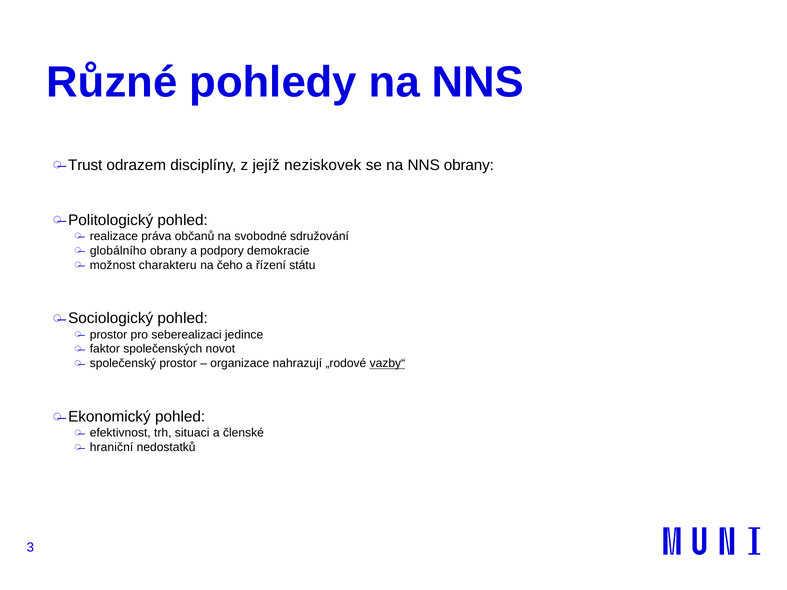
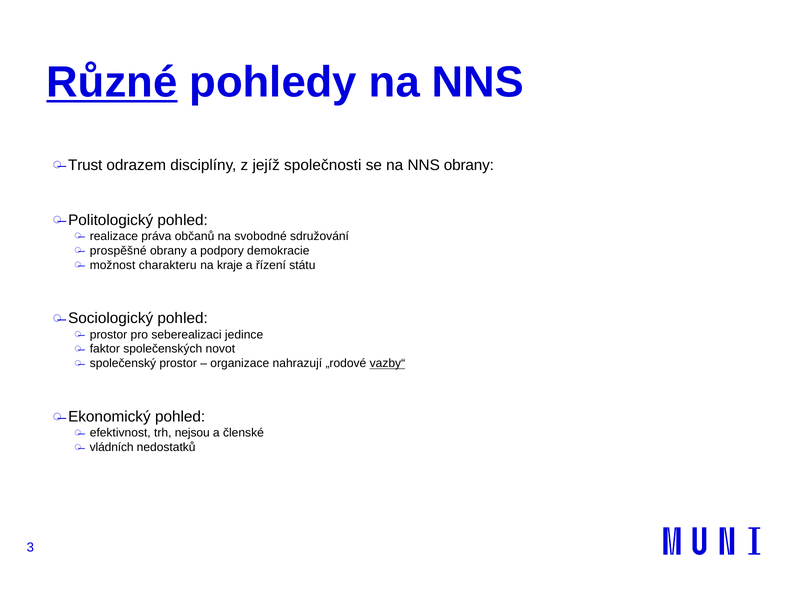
Různé underline: none -> present
neziskovek: neziskovek -> společnosti
globálního: globálního -> prospěšné
čeho: čeho -> kraje
situaci: situaci -> nejsou
hraniční: hraniční -> vládních
